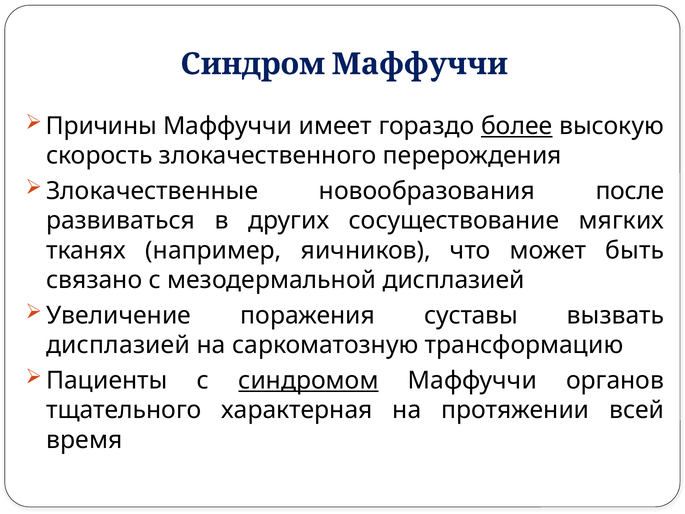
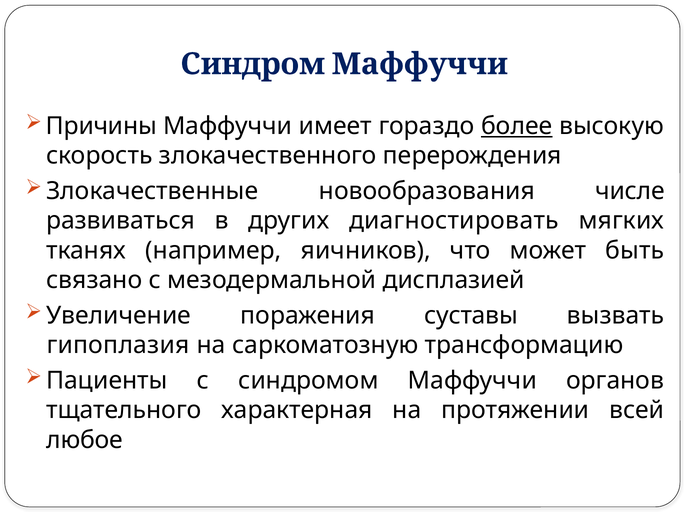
после: после -> числе
сосуществование: сосуществование -> диагностировать
дисплазией at (118, 345): дисплазией -> гипоплазия
синдромом underline: present -> none
время: время -> любое
